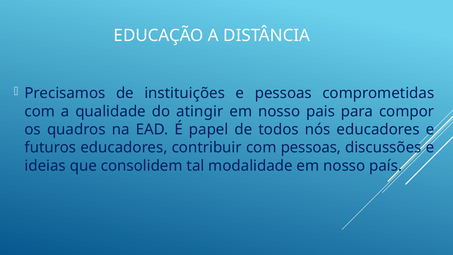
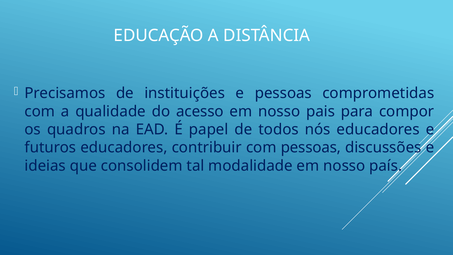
atingir: atingir -> acesso
